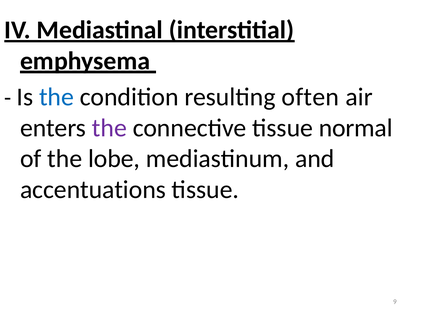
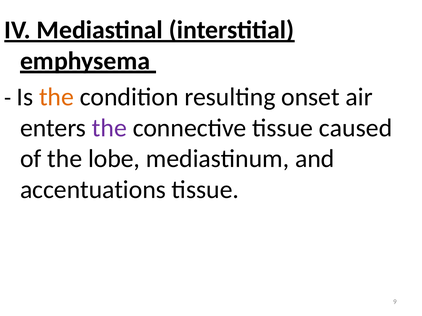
the at (57, 97) colour: blue -> orange
often: often -> onset
normal: normal -> caused
